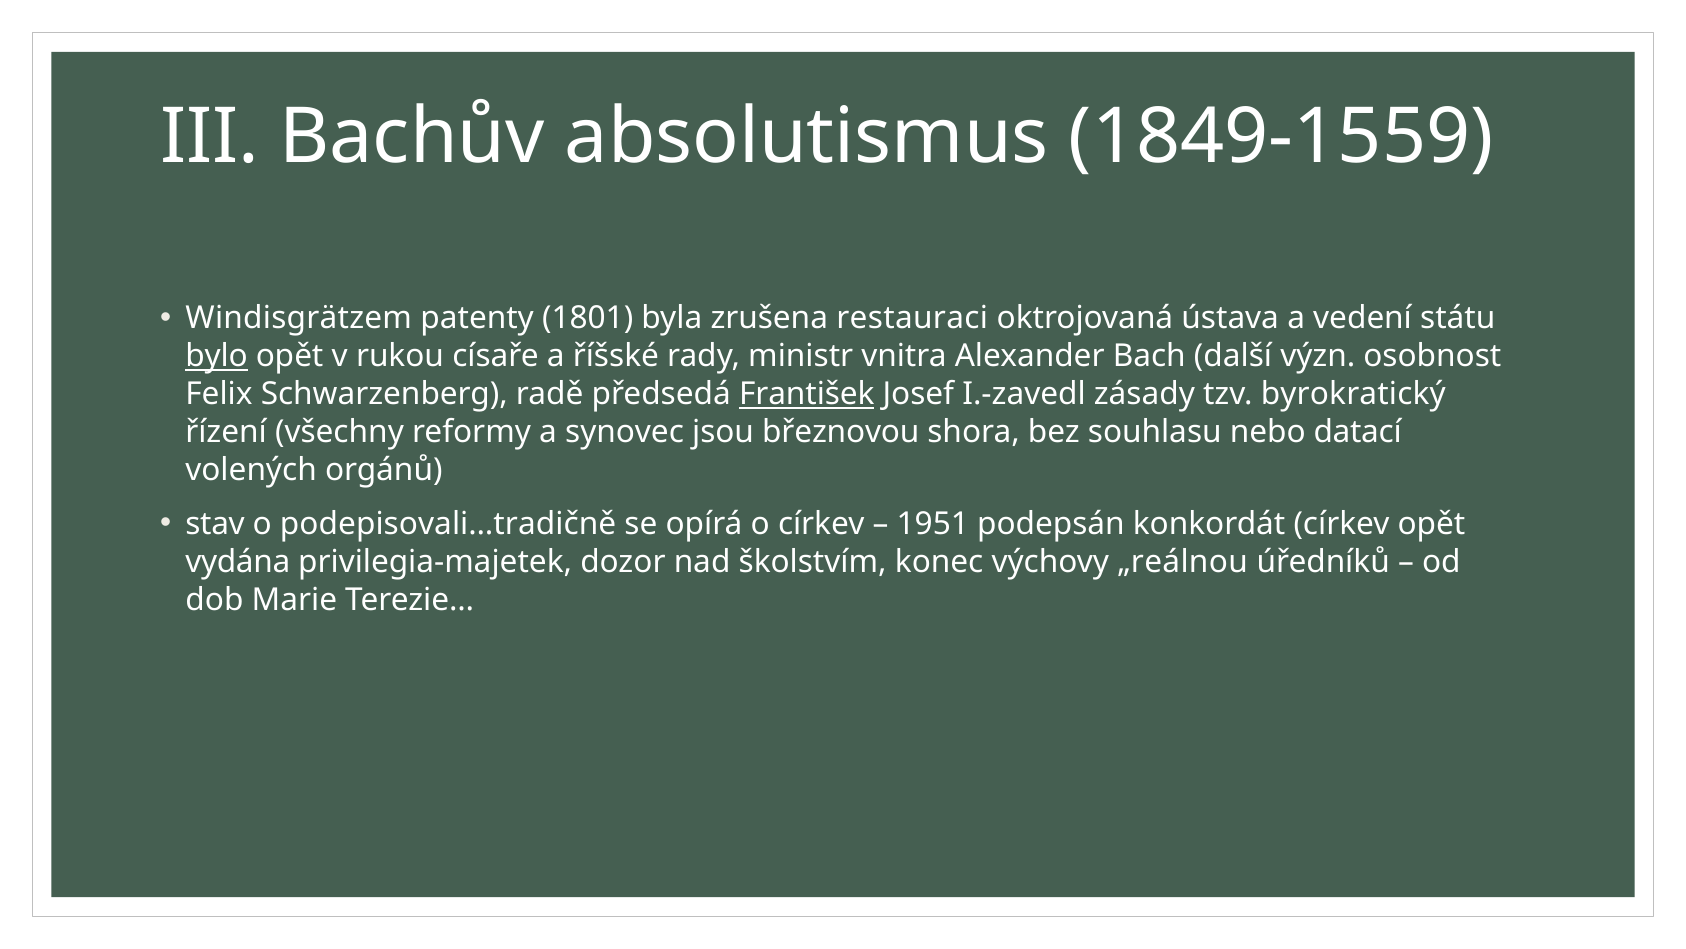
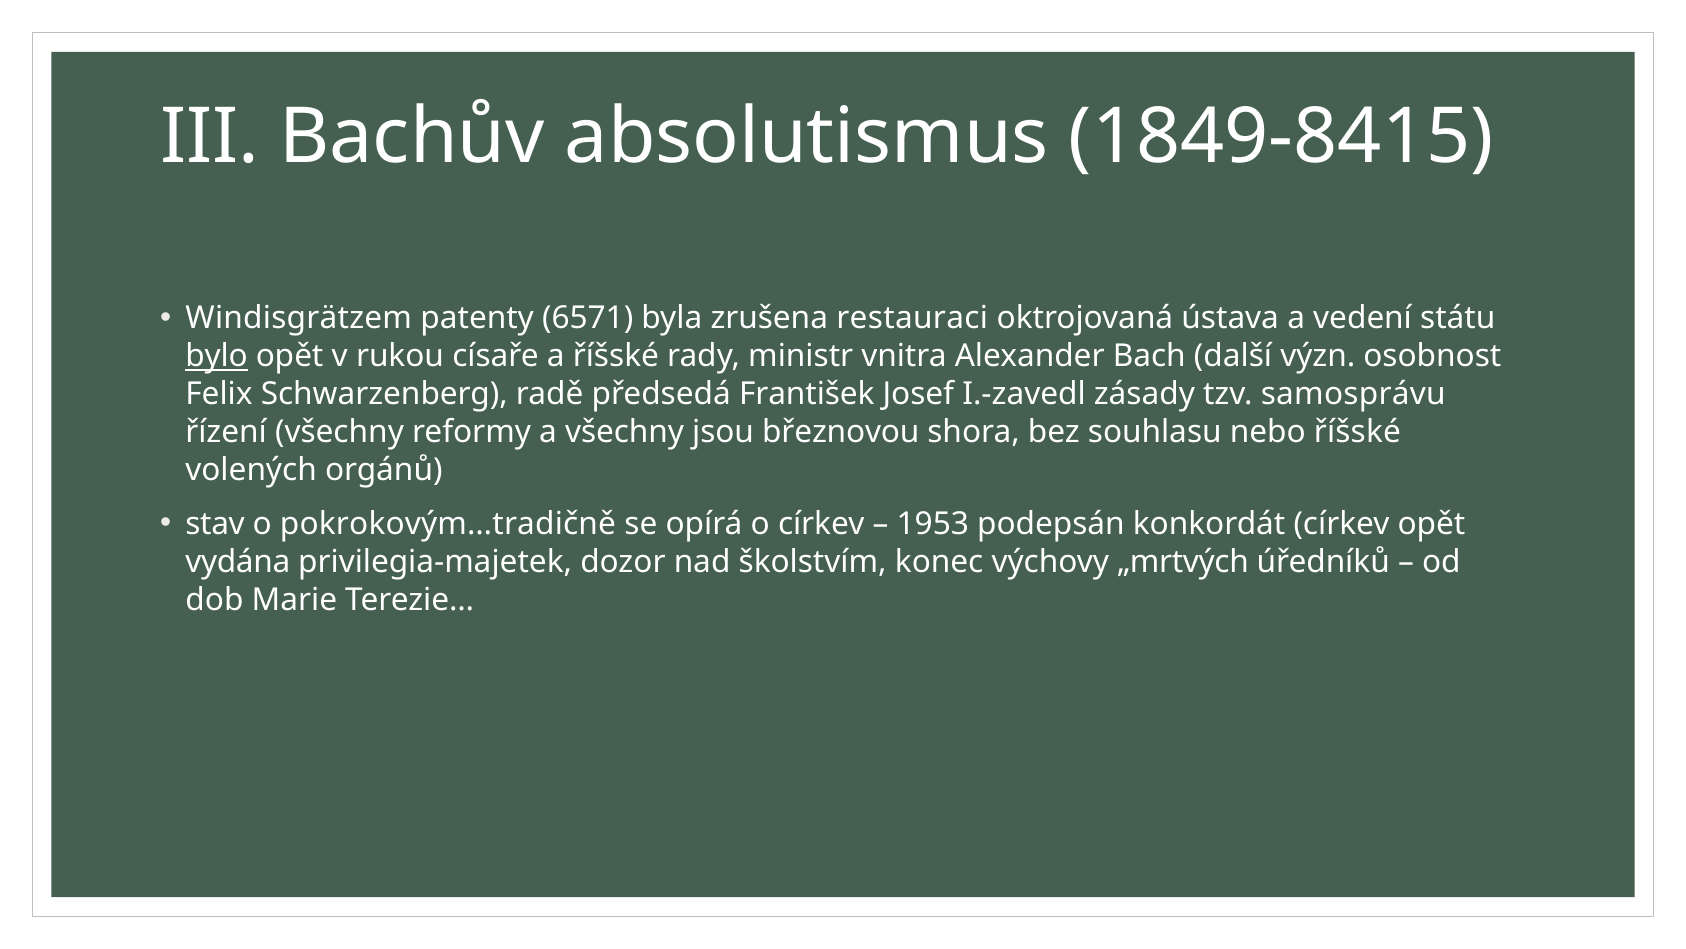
1849-1559: 1849-1559 -> 1849-8415
1801: 1801 -> 6571
František underline: present -> none
byrokratický: byrokratický -> samosprávu
a synovec: synovec -> všechny
nebo datací: datací -> říšské
podepisovali…tradičně: podepisovali…tradičně -> pokrokovým…tradičně
1951: 1951 -> 1953
„reálnou: „reálnou -> „mrtvých
